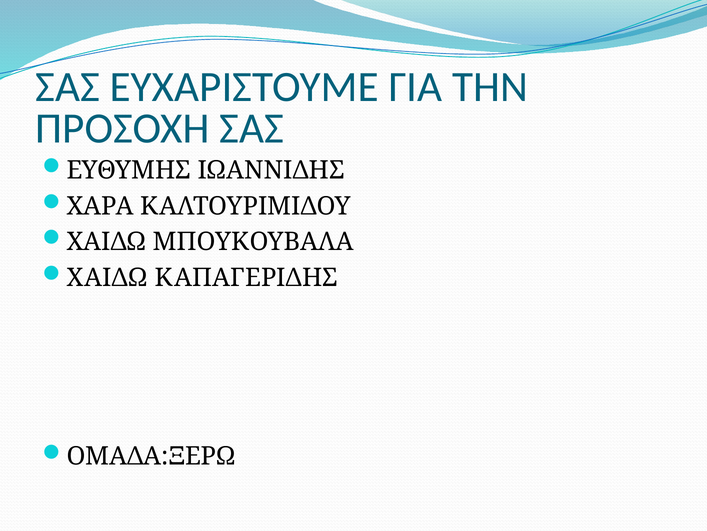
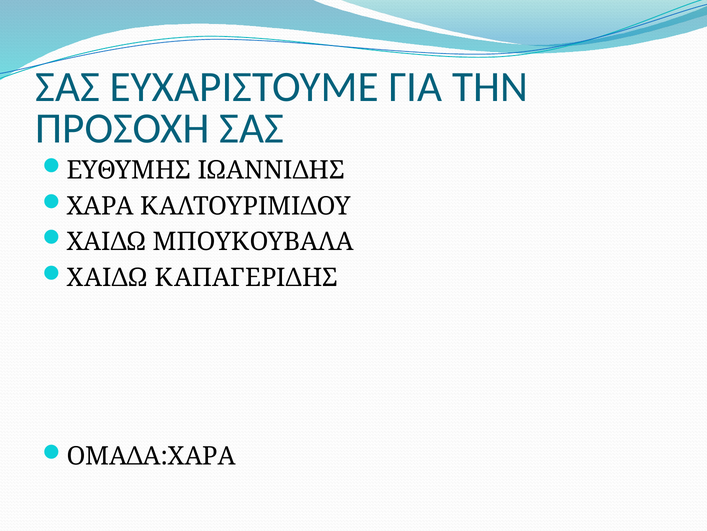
ΟΜΑΔΑ:ΞΕΡΩ: ΟΜΑΔΑ:ΞΕΡΩ -> ΟΜΑΔΑ:ΧΑΡΑ
